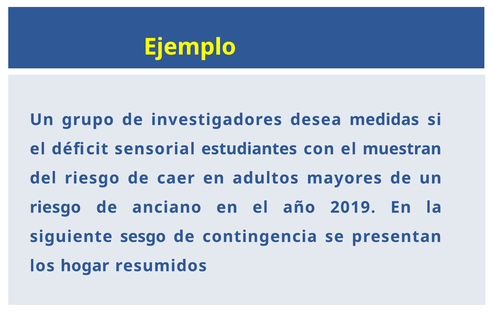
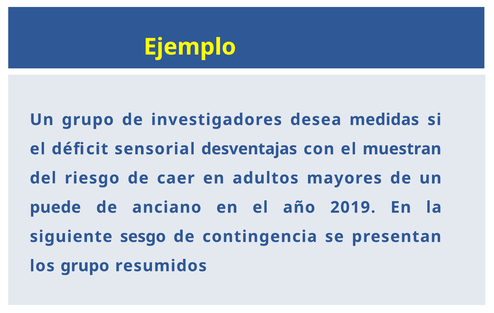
estudiantes: estudiantes -> desventajas
riesgo at (55, 208): riesgo -> puede
los hogar: hogar -> grupo
